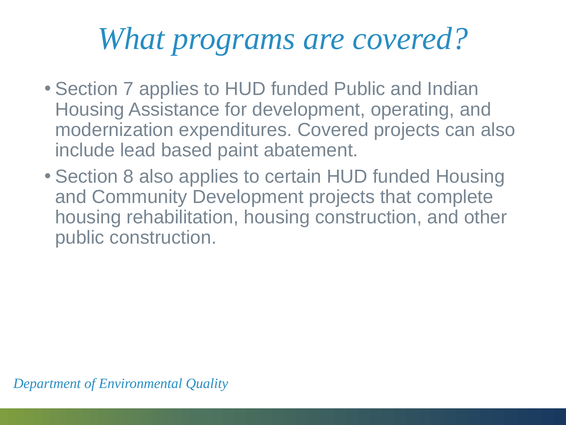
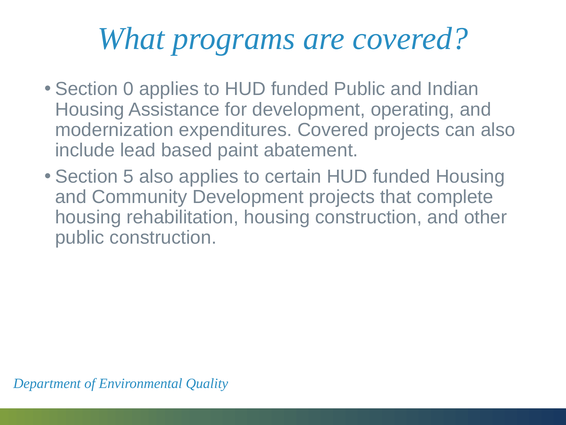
7: 7 -> 0
8: 8 -> 5
